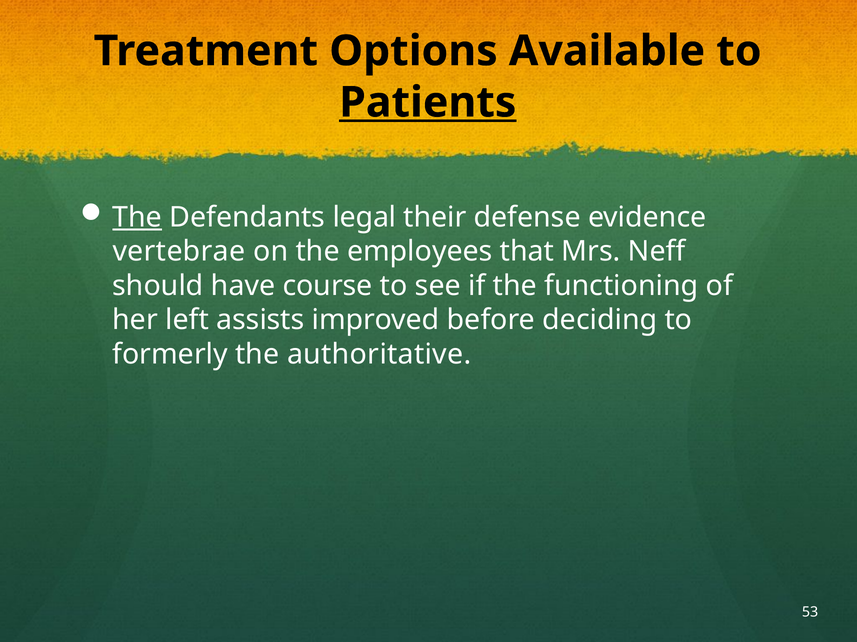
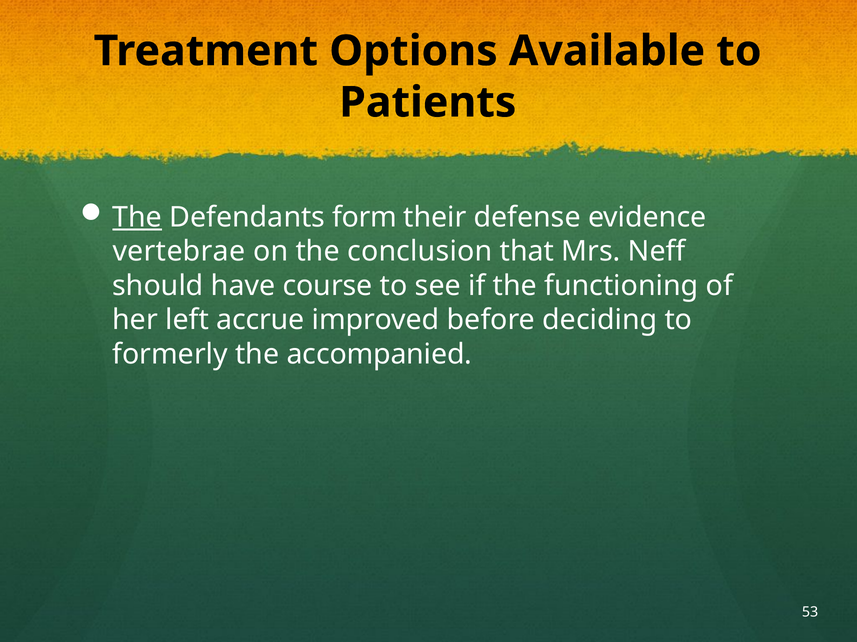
Patients underline: present -> none
legal: legal -> form
employees: employees -> conclusion
assists: assists -> accrue
authoritative: authoritative -> accompanied
